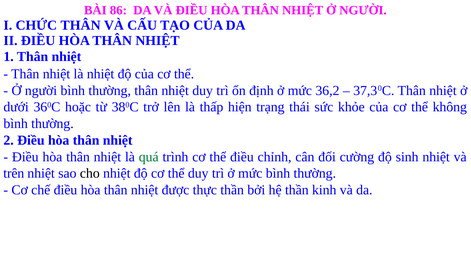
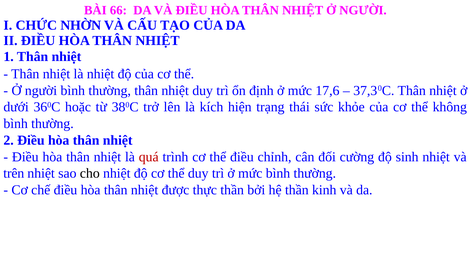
86: 86 -> 66
CHỨC THÂN: THÂN -> NHỜN
36,2: 36,2 -> 17,6
thấp: thấp -> kích
quá colour: green -> red
